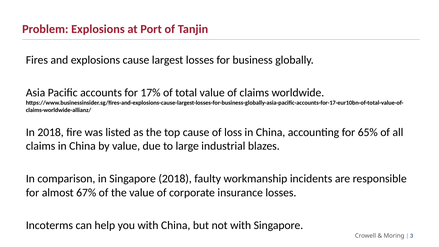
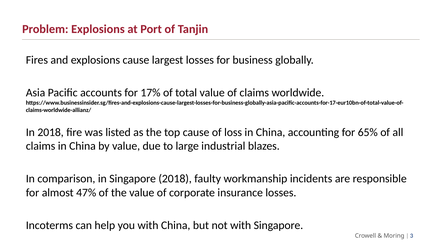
67%: 67% -> 47%
